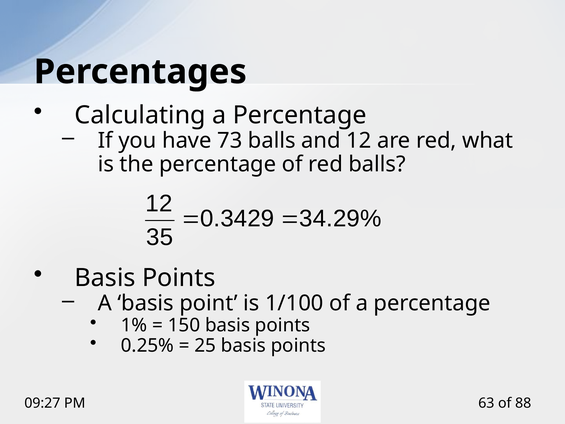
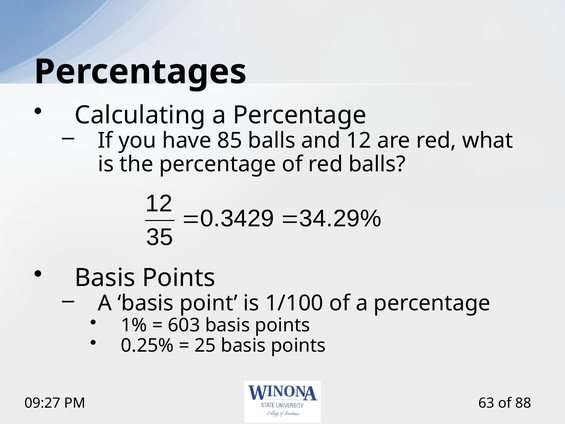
73: 73 -> 85
150: 150 -> 603
